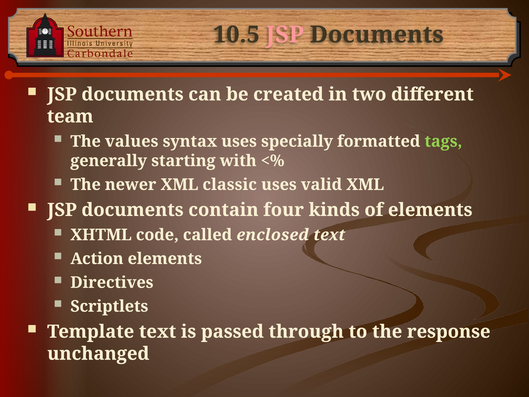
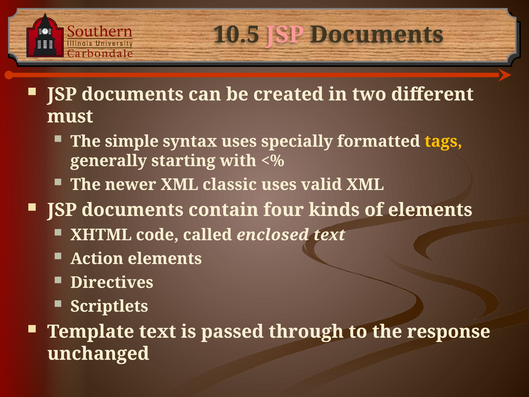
team: team -> must
values: values -> simple
tags colour: light green -> yellow
